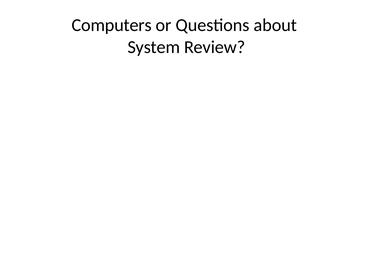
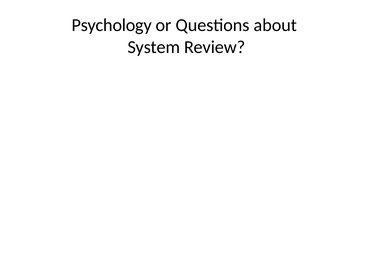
Computers: Computers -> Psychology
